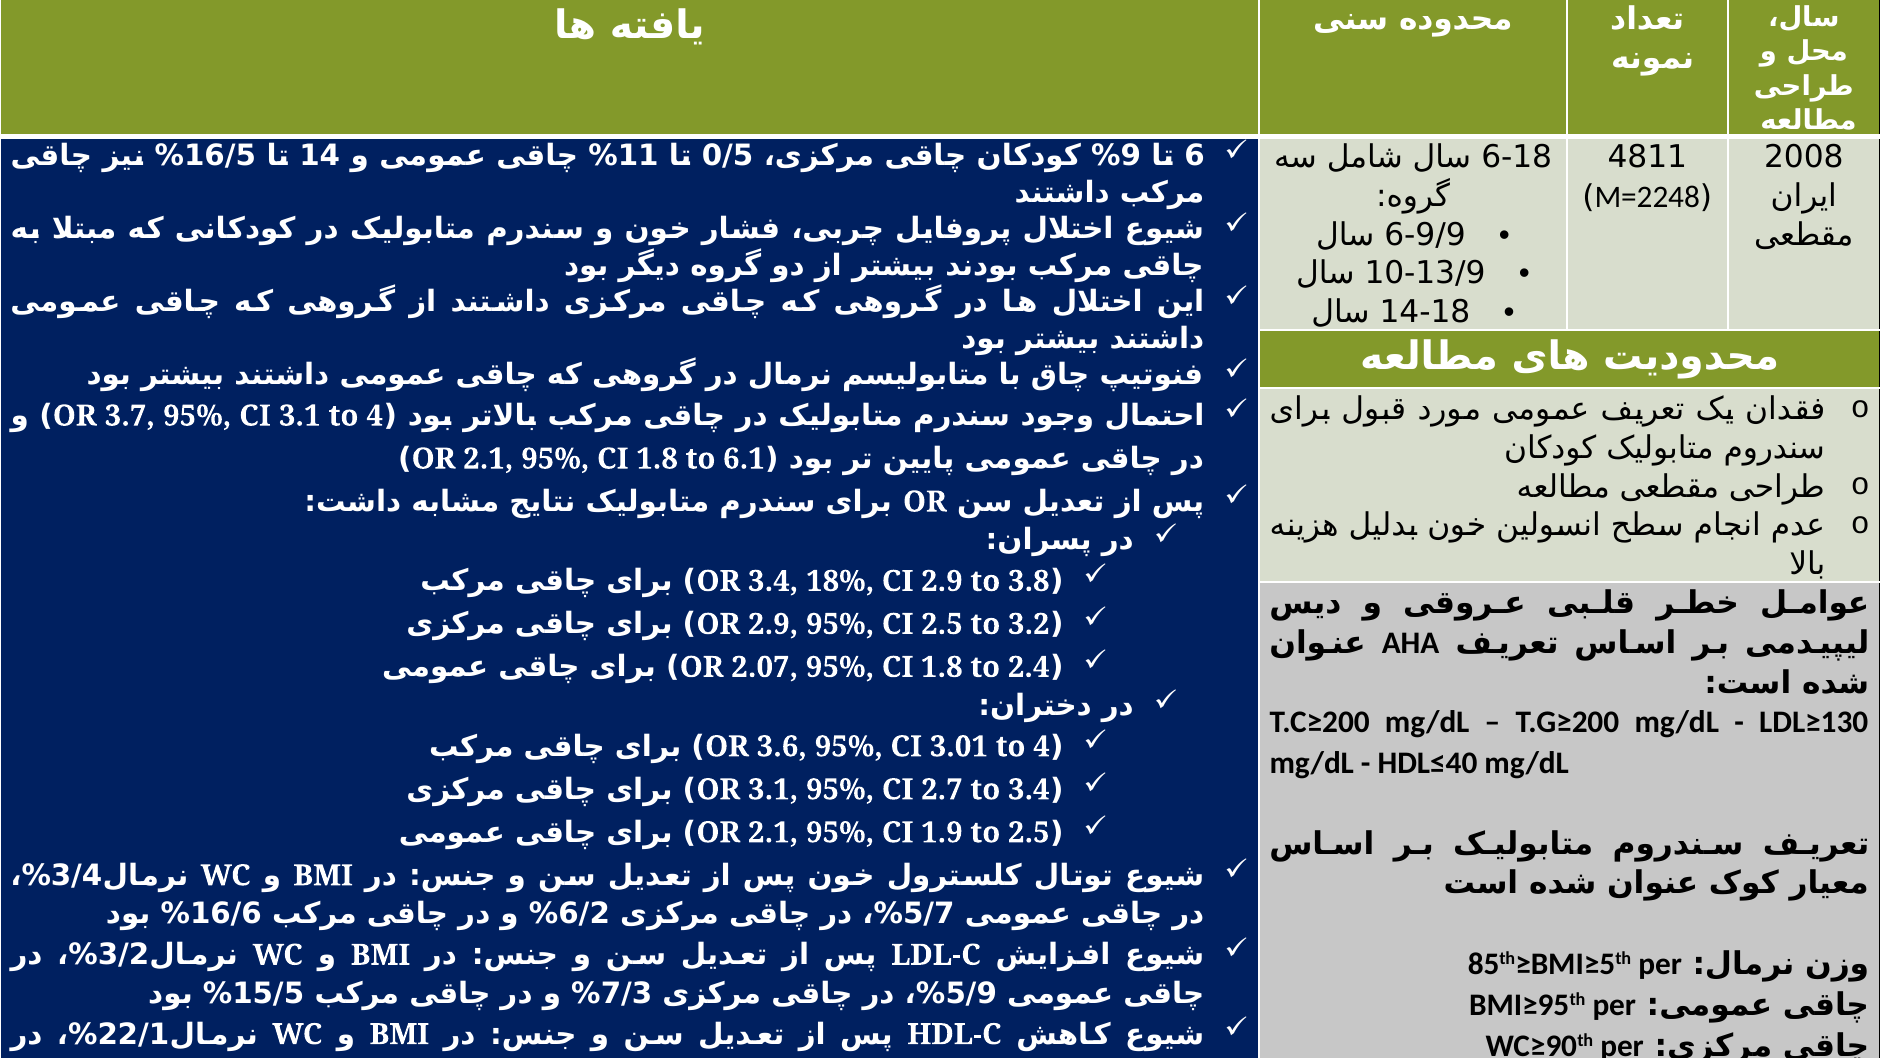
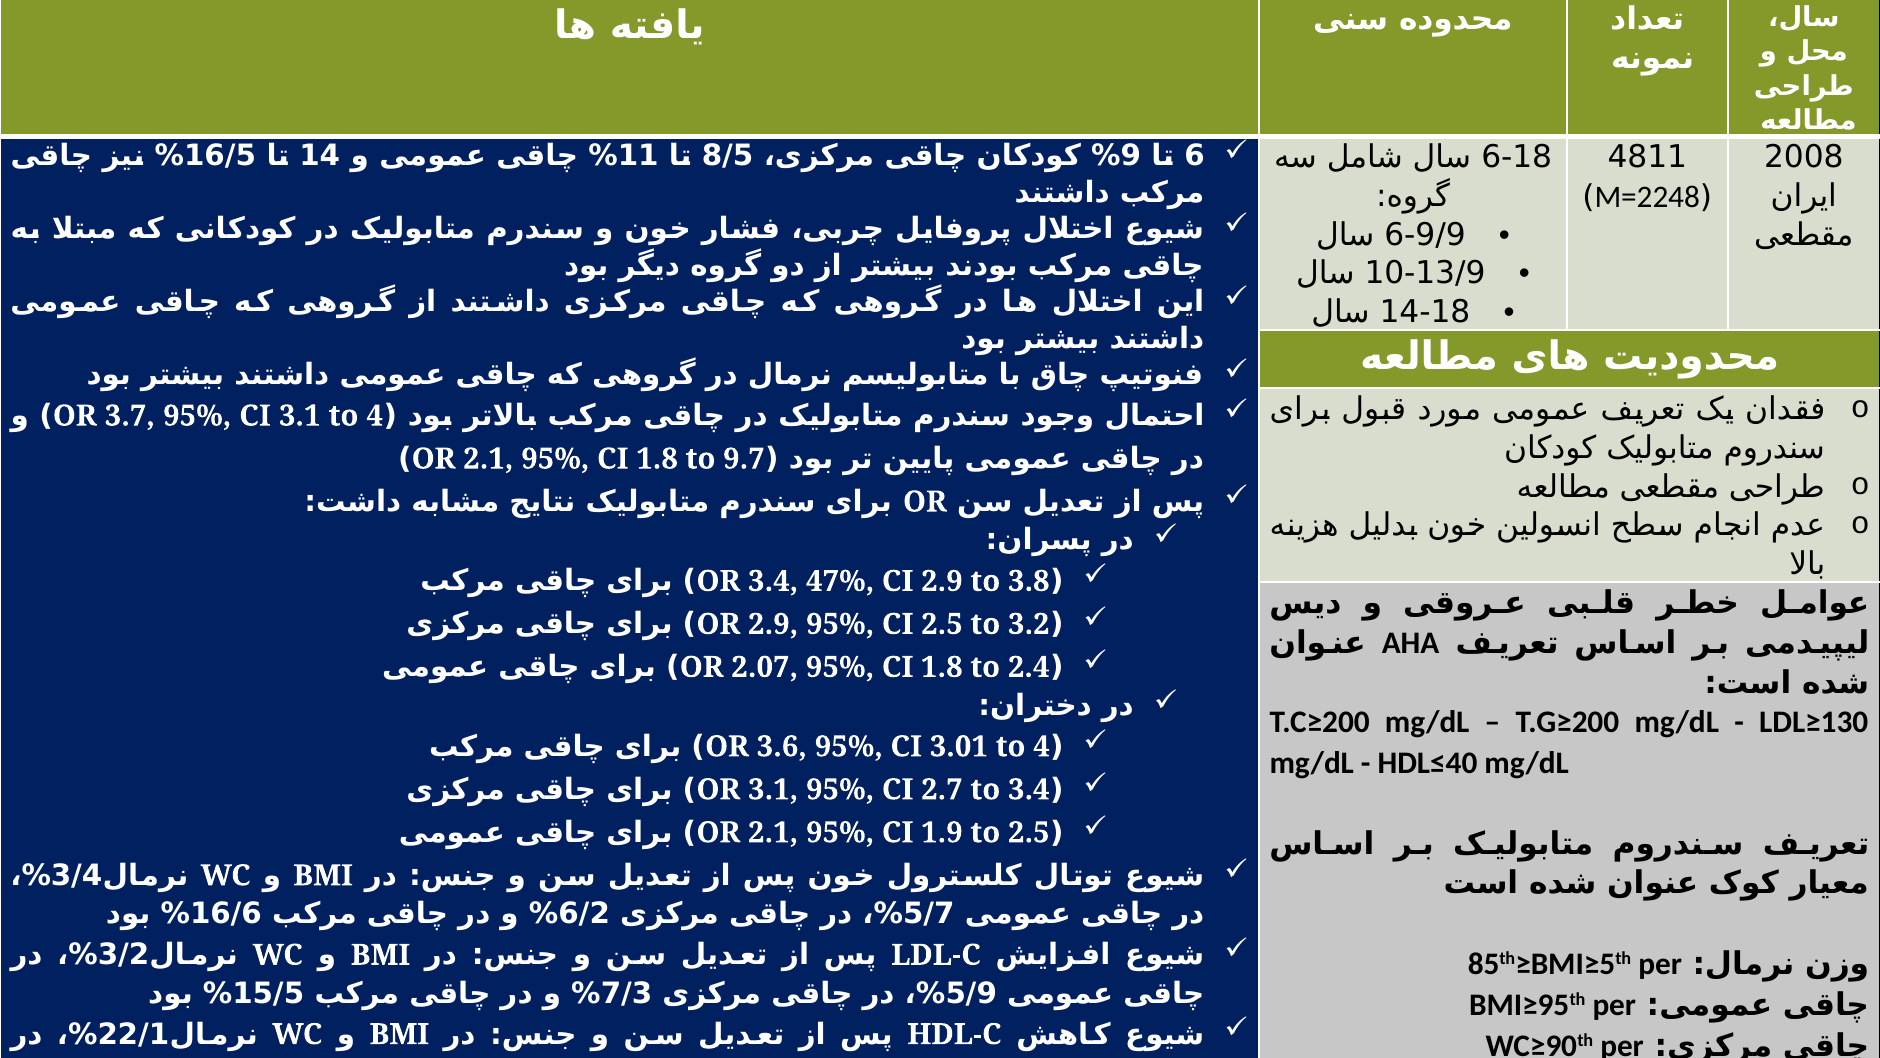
0/5: 0/5 -> 8/5
6.1: 6.1 -> 9.7
18%: 18% -> 47%
